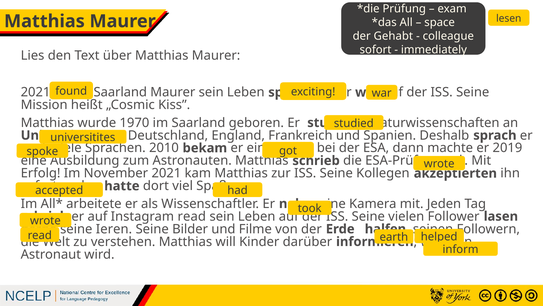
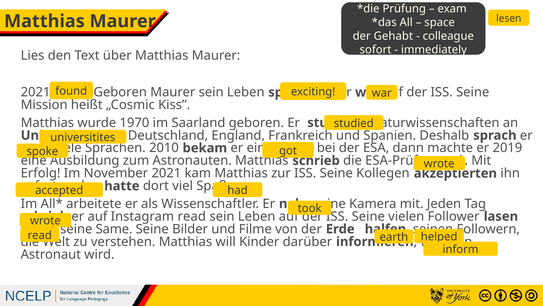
Saarland at (120, 92): Saarland -> Geboren
Ieren: Ieren -> Same
